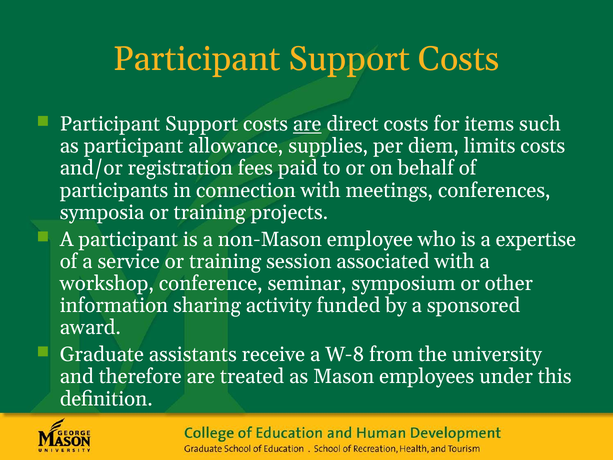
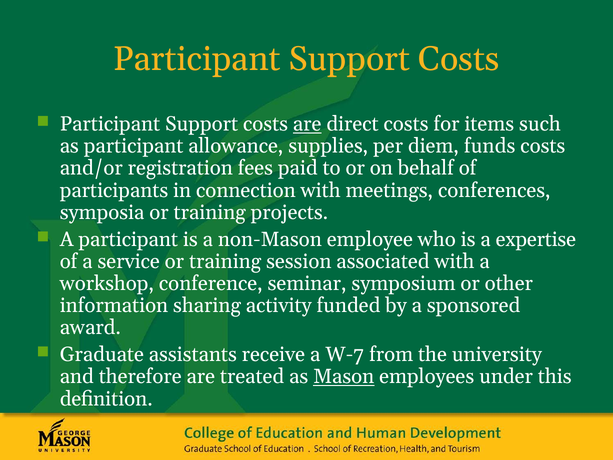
limits: limits -> funds
W-8: W-8 -> W-7
Mason underline: none -> present
